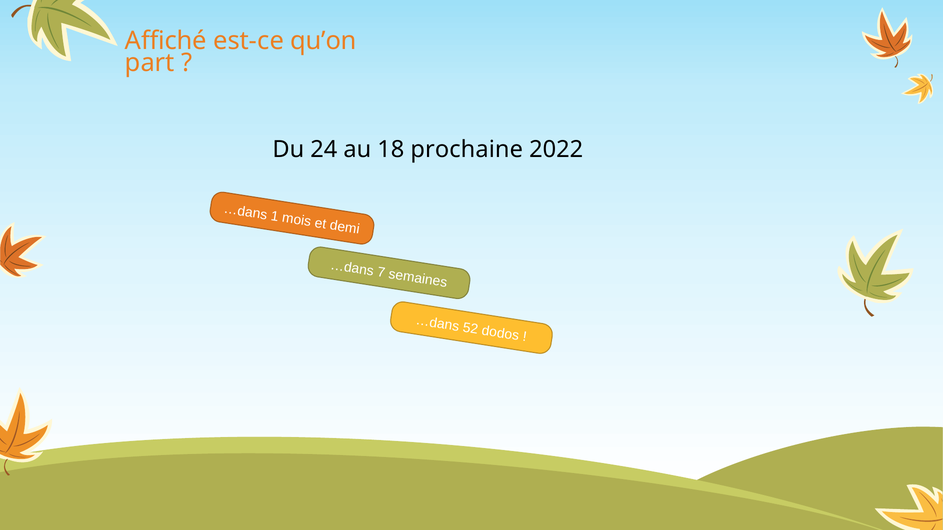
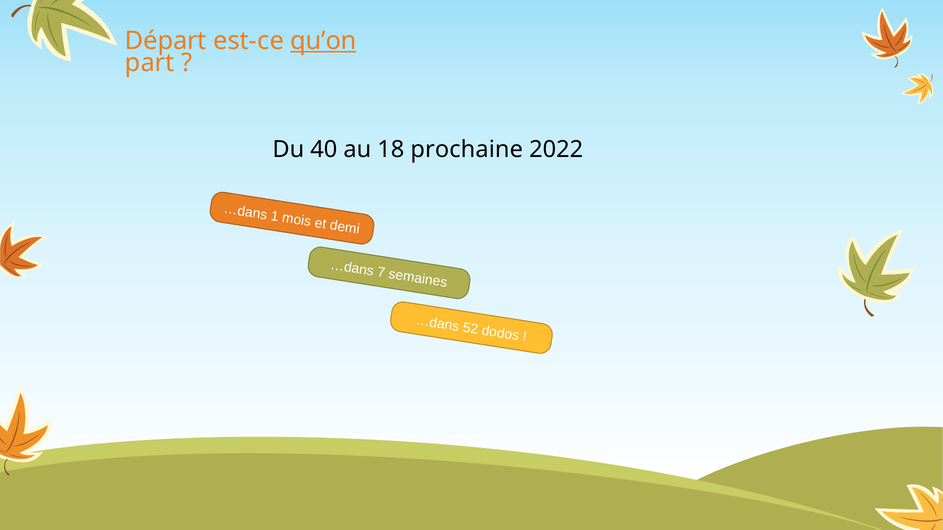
Affiché: Affiché -> Départ
qu’on underline: none -> present
24: 24 -> 40
